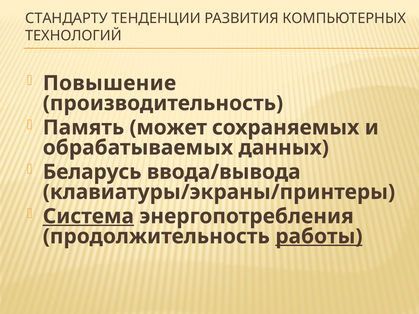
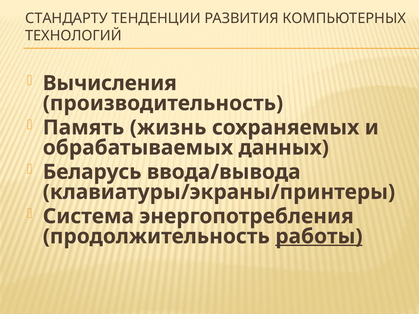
Повышение: Повышение -> Вычисления
может: может -> жизнь
Система underline: present -> none
